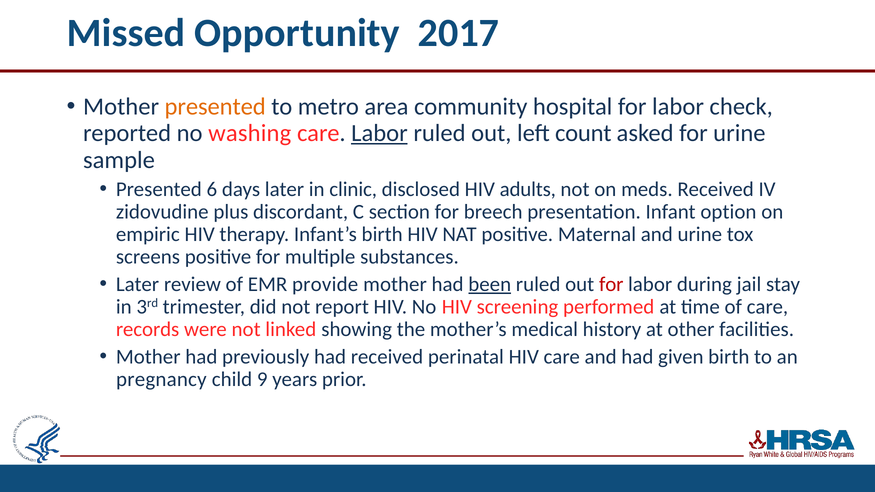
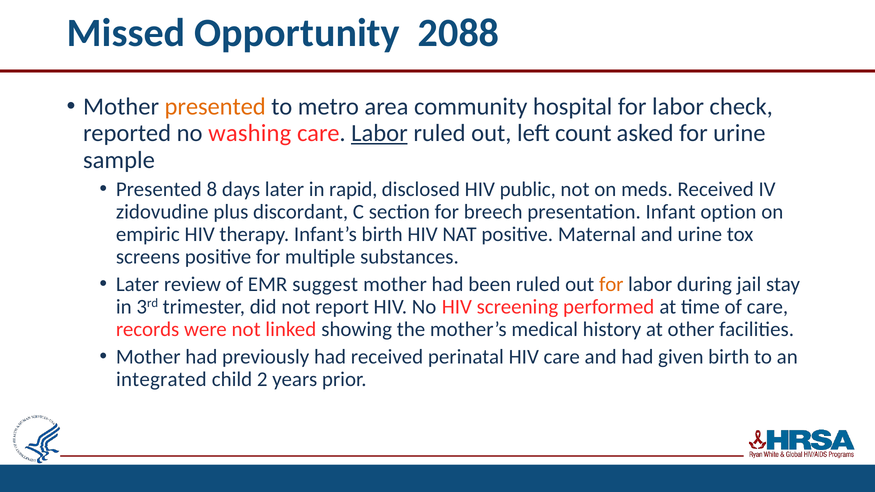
2017: 2017 -> 2088
6: 6 -> 8
clinic: clinic -> rapid
adults: adults -> public
provide: provide -> suggest
been underline: present -> none
for at (611, 284) colour: red -> orange
pregnancy: pregnancy -> integrated
9: 9 -> 2
